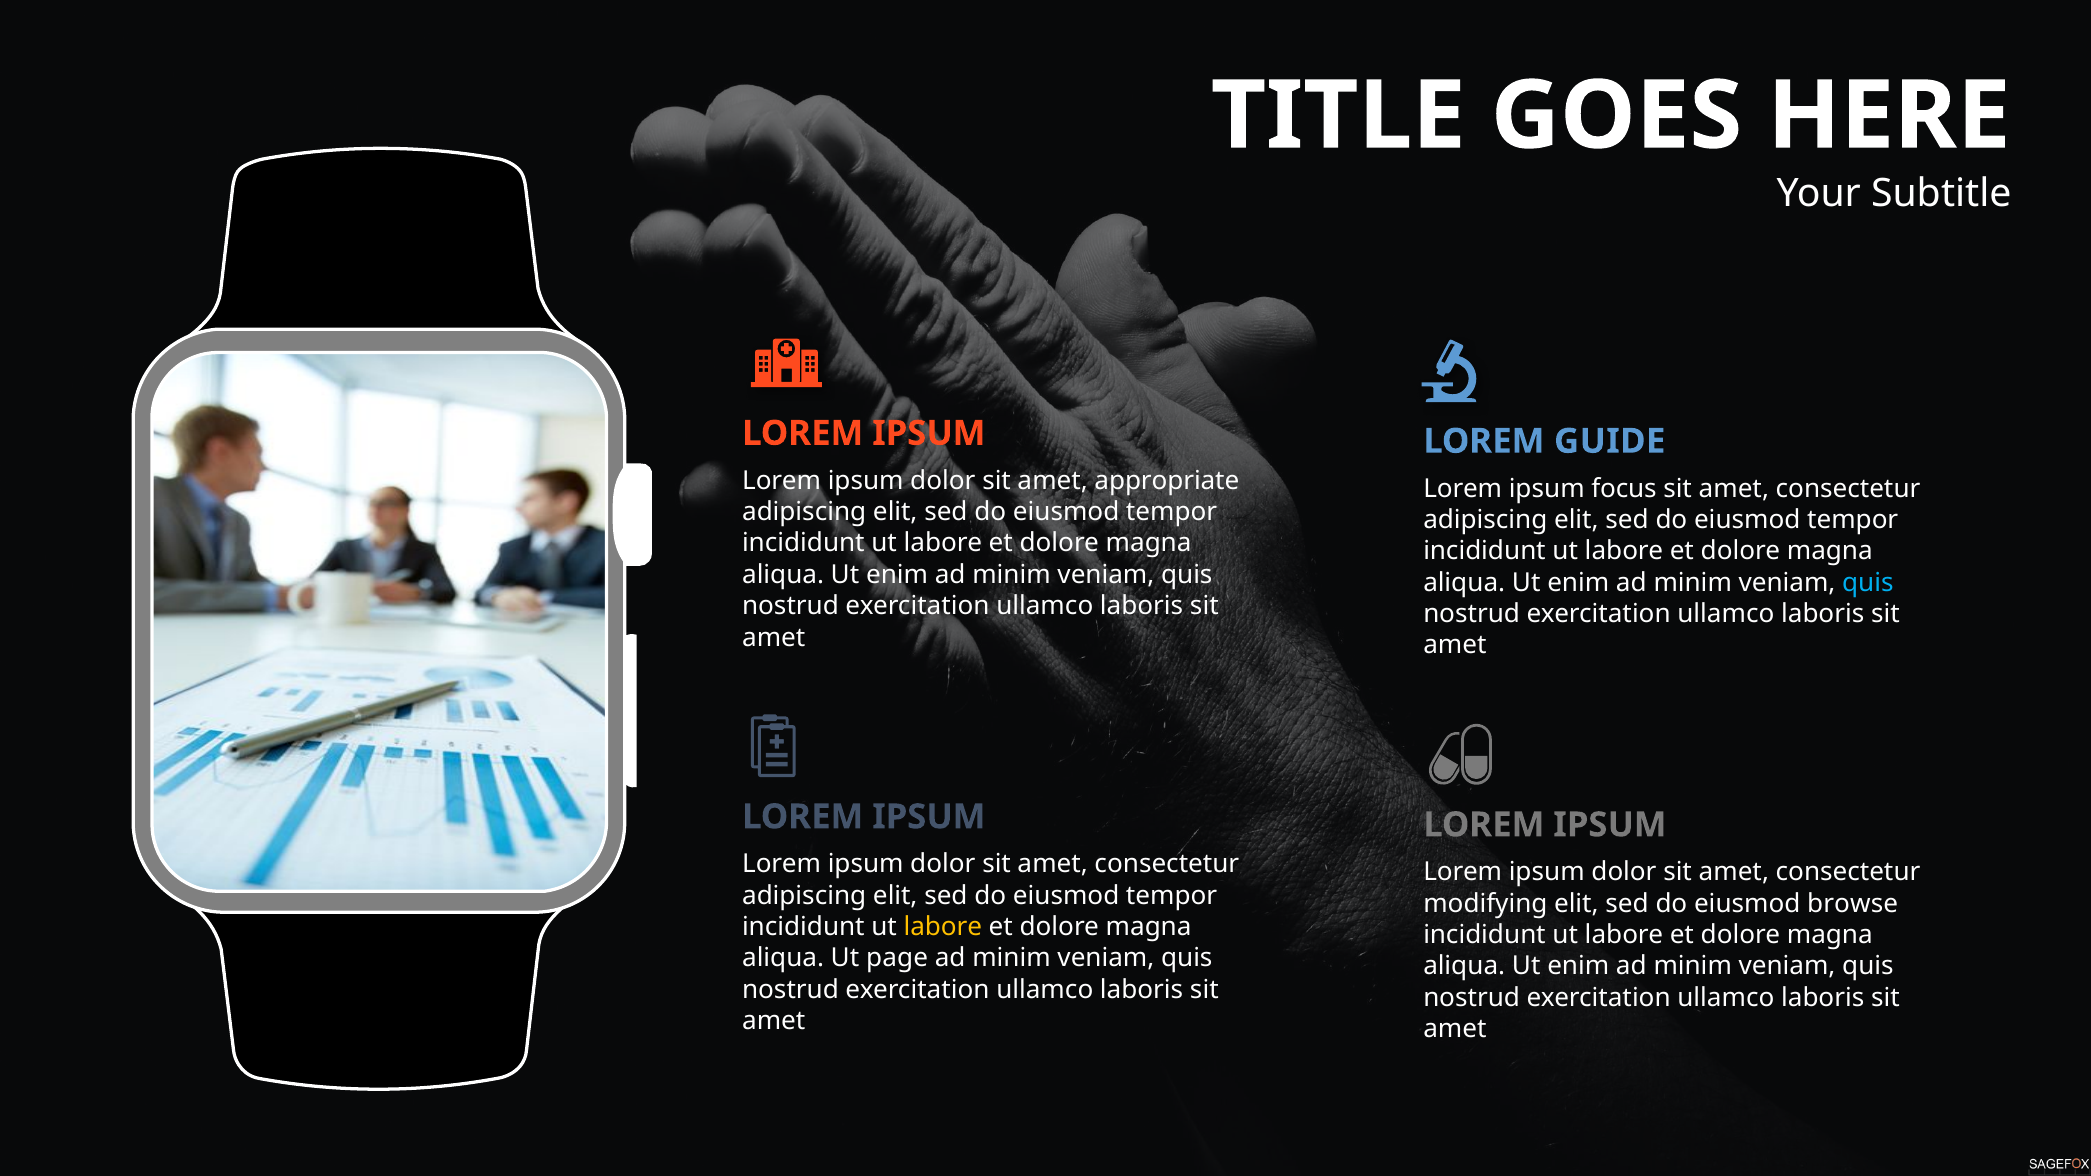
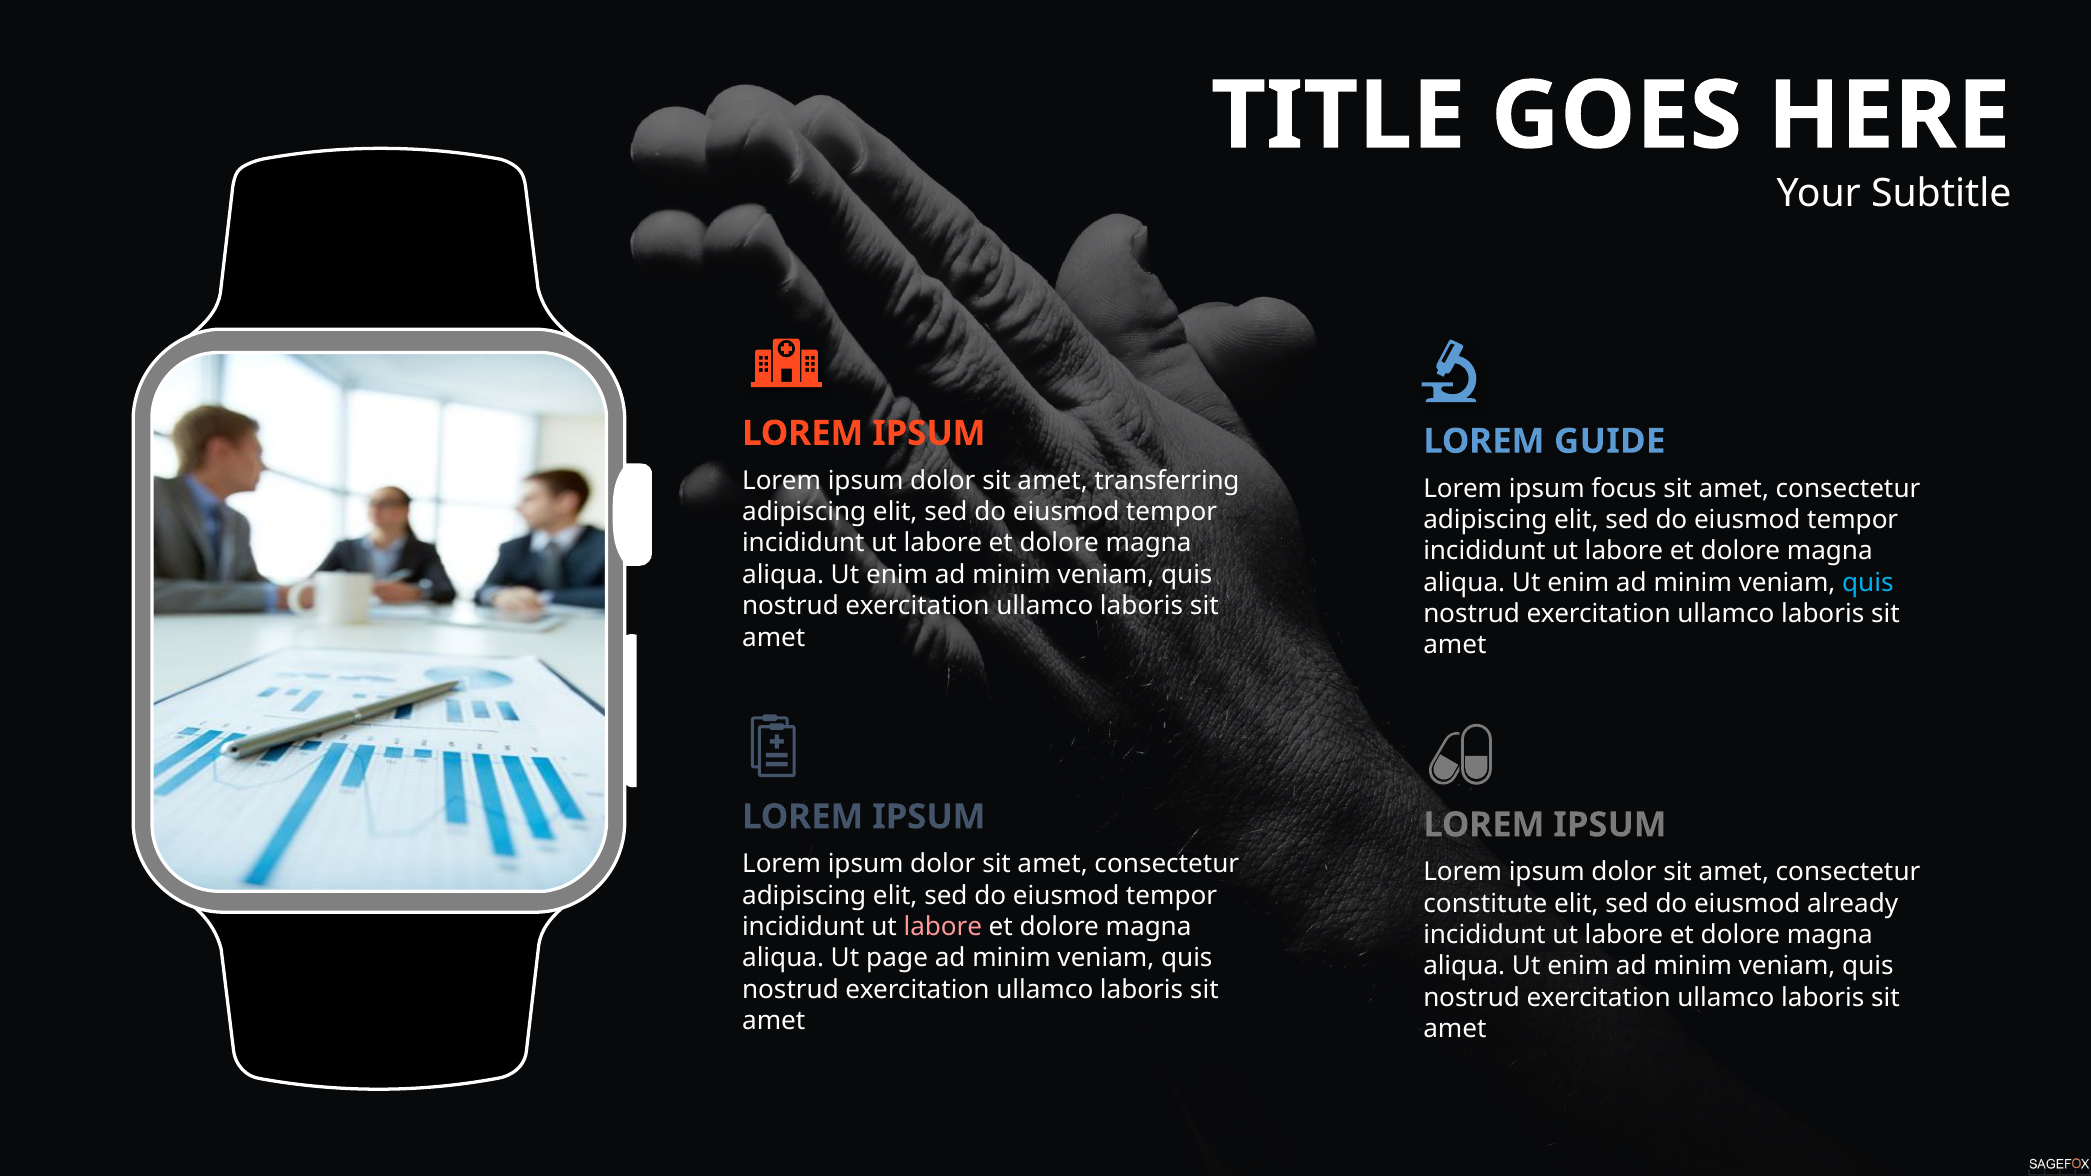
appropriate: appropriate -> transferring
modifying: modifying -> constitute
browse: browse -> already
labore at (943, 927) colour: yellow -> pink
